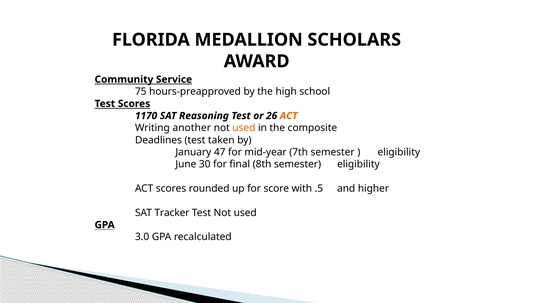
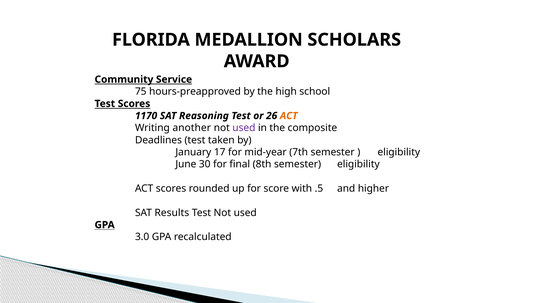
used at (244, 128) colour: orange -> purple
47: 47 -> 17
Tracker: Tracker -> Results
